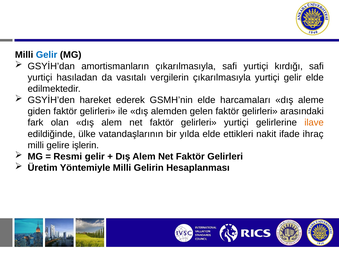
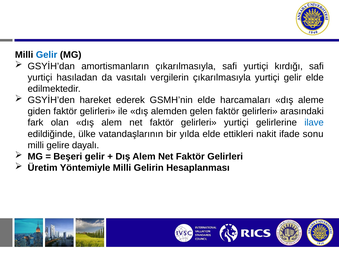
ilave colour: orange -> blue
ihraç: ihraç -> sonu
işlerin: işlerin -> dayalı
Resmi: Resmi -> Beşeri
